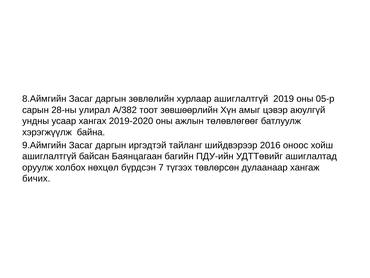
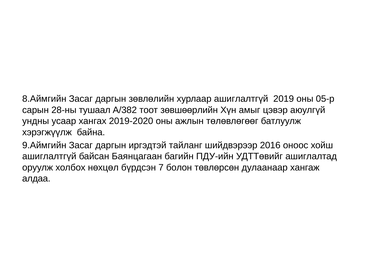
улирал: улирал -> тушаал
түгээх: түгээх -> болон
бичих: бичих -> алдаа
